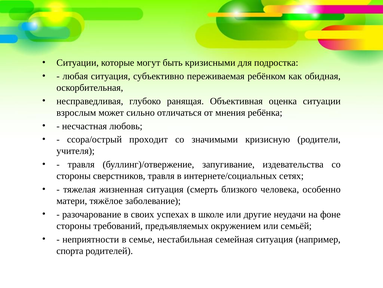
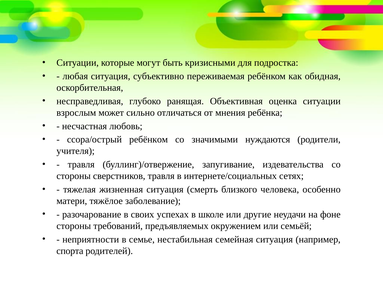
ссора/острый проходит: проходит -> ребёнком
кризисную: кризисную -> нуждаются
